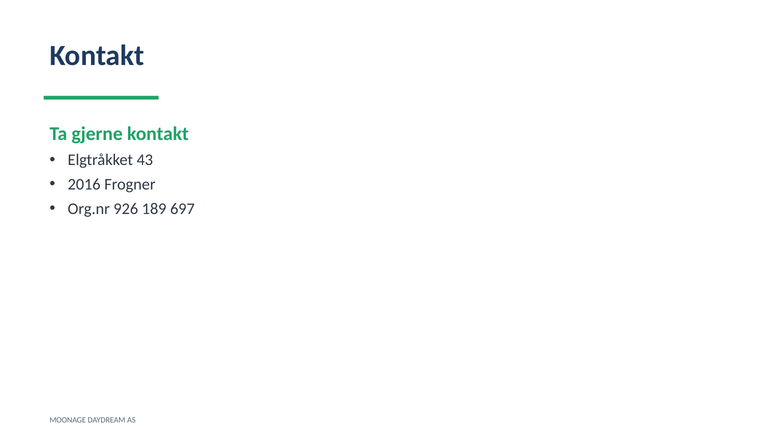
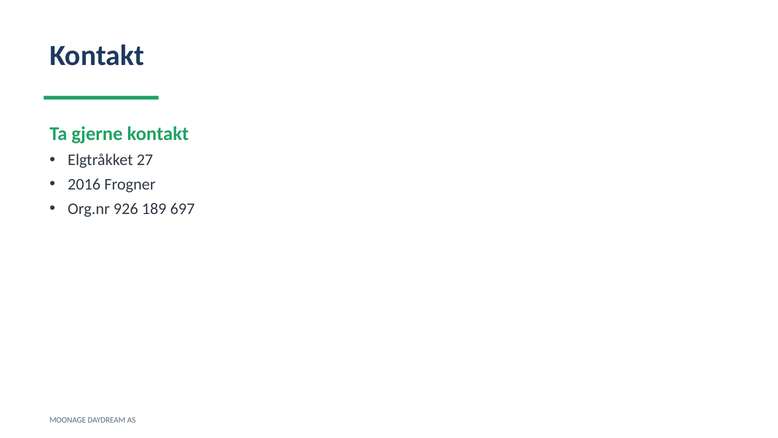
43: 43 -> 27
